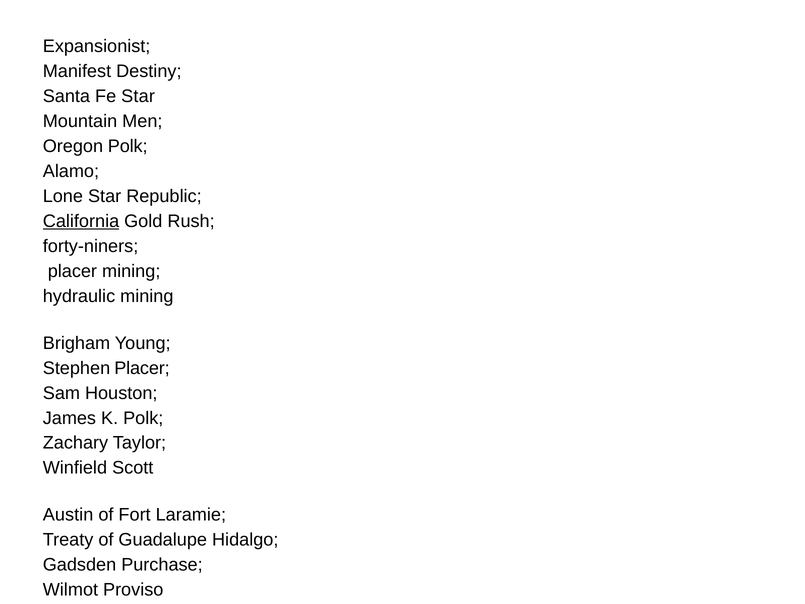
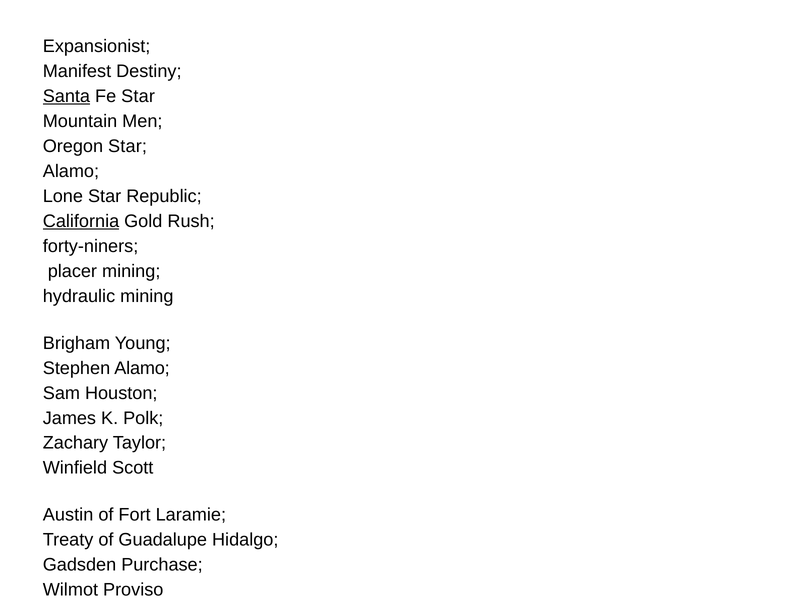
Santa underline: none -> present
Oregon Polk: Polk -> Star
Stephen Placer: Placer -> Alamo
